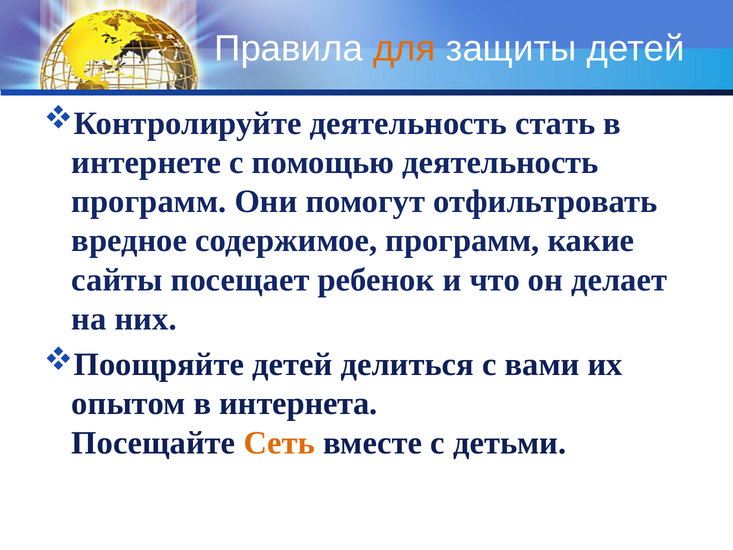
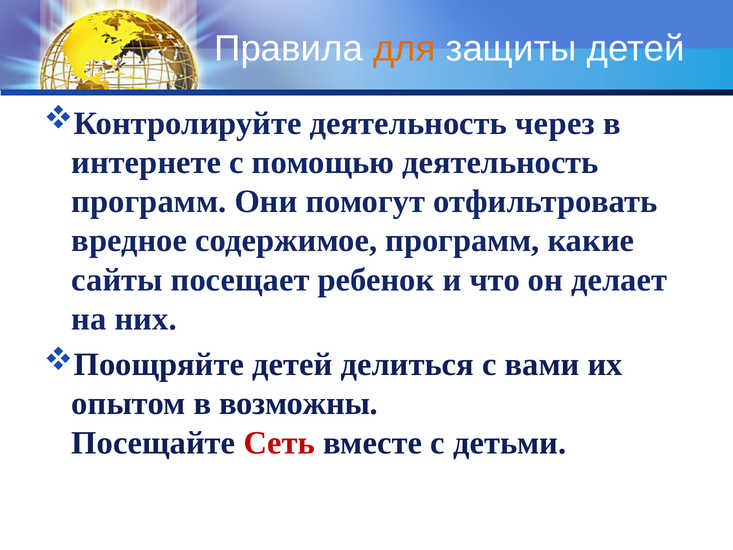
стать: стать -> через
интернета: интернета -> возможны
Сеть colour: orange -> red
